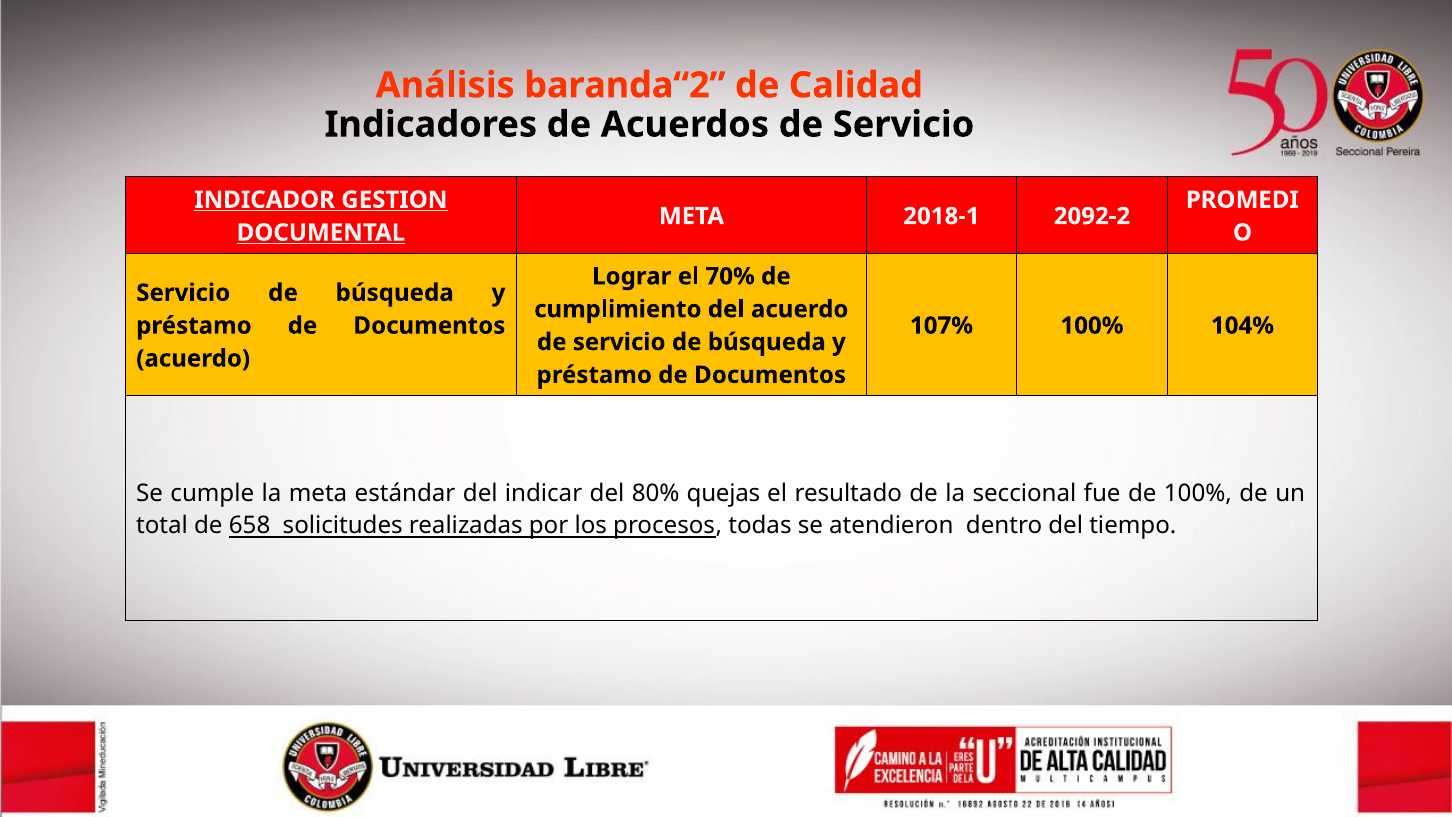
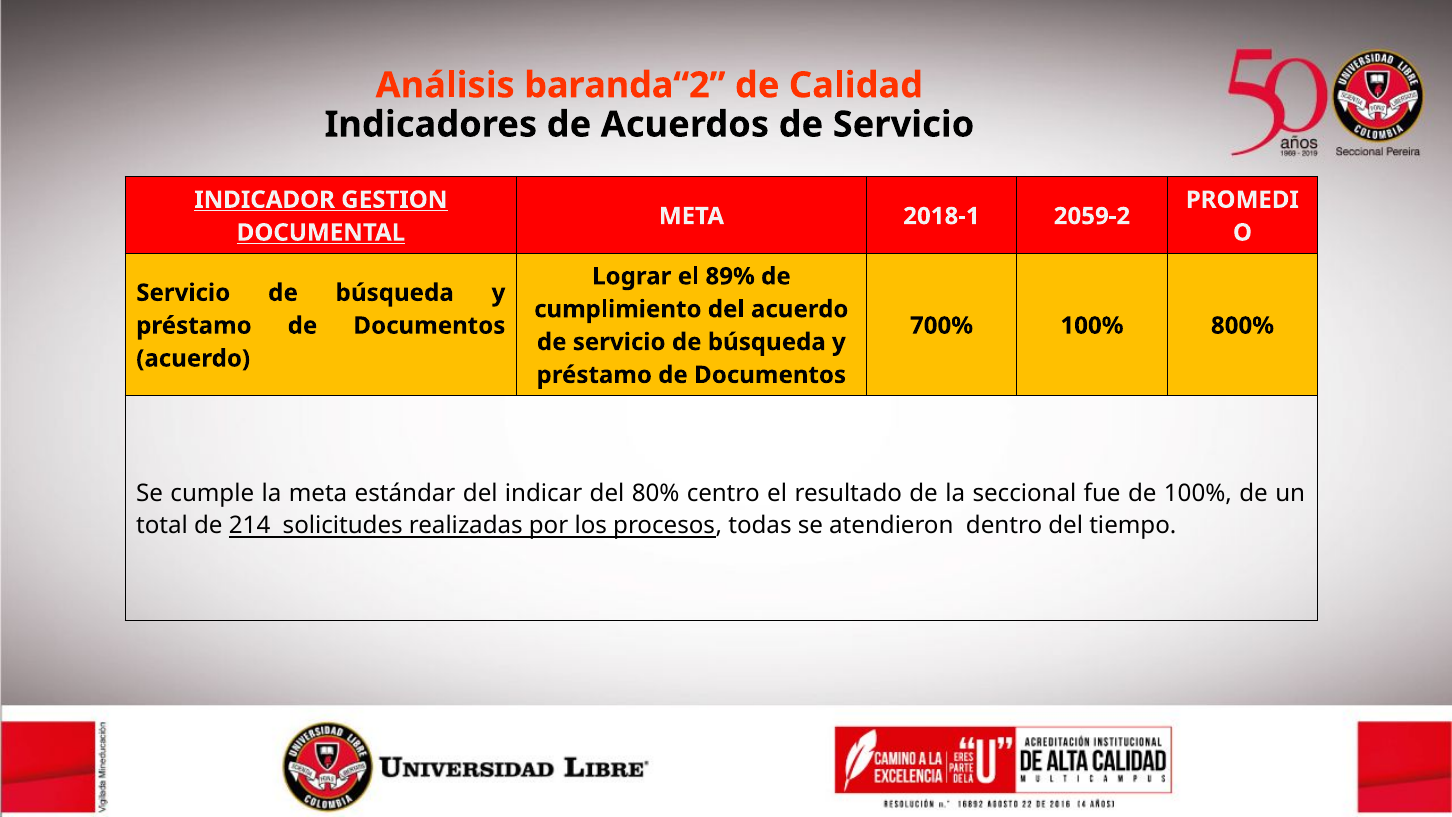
2092-2: 2092-2 -> 2059-2
70%: 70% -> 89%
107%: 107% -> 700%
104%: 104% -> 800%
quejas: quejas -> centro
658: 658 -> 214
